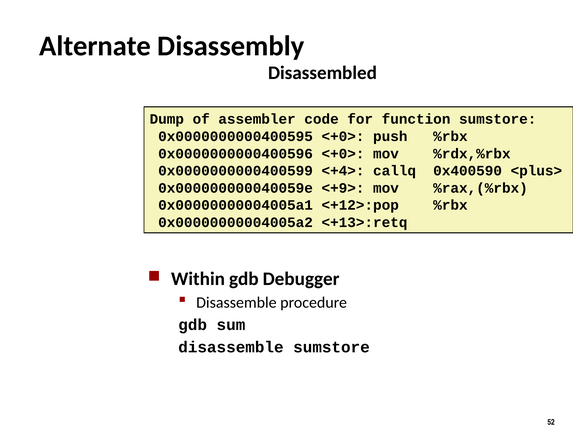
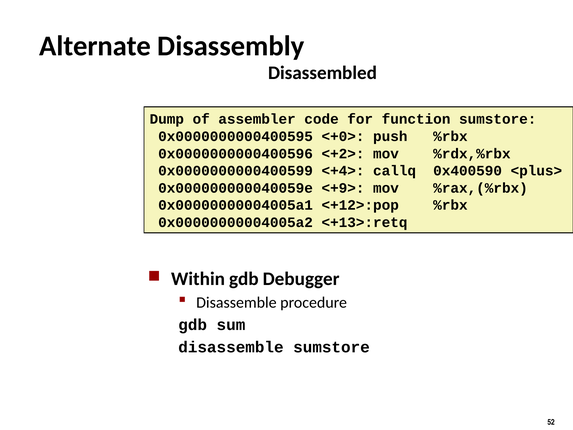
0x0000000000400596 <+0>: <+0> -> <+2>
